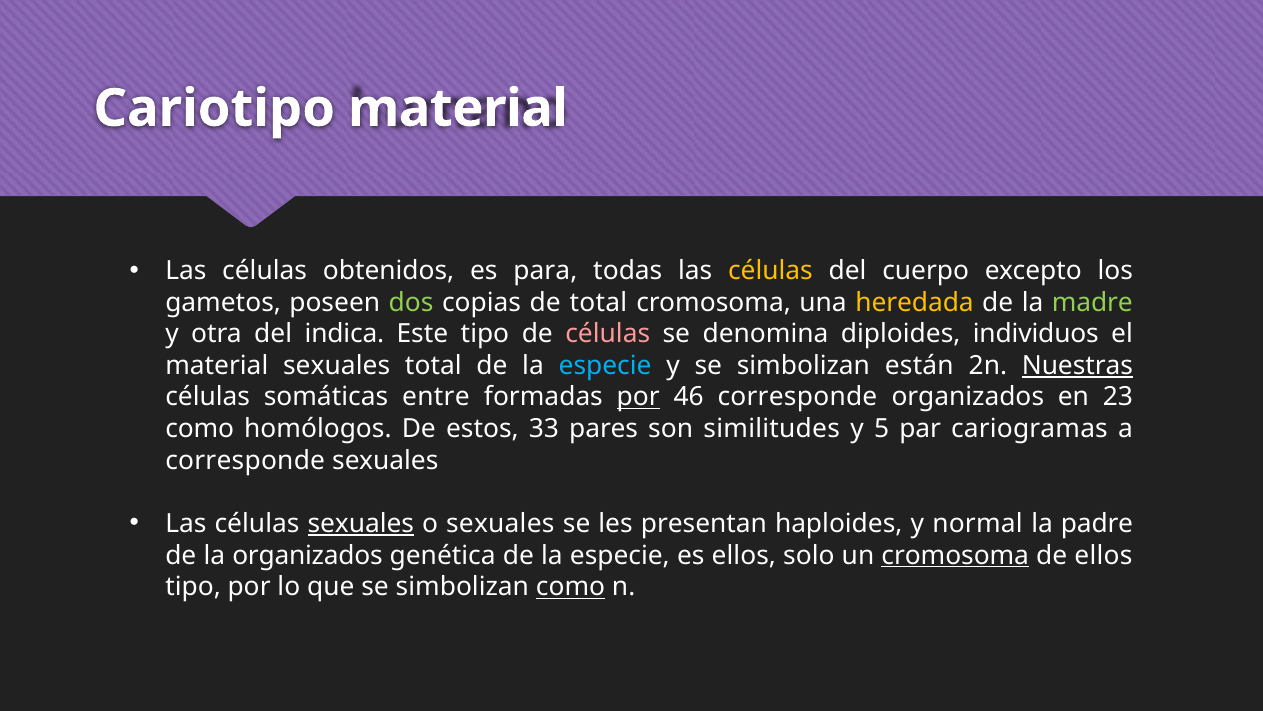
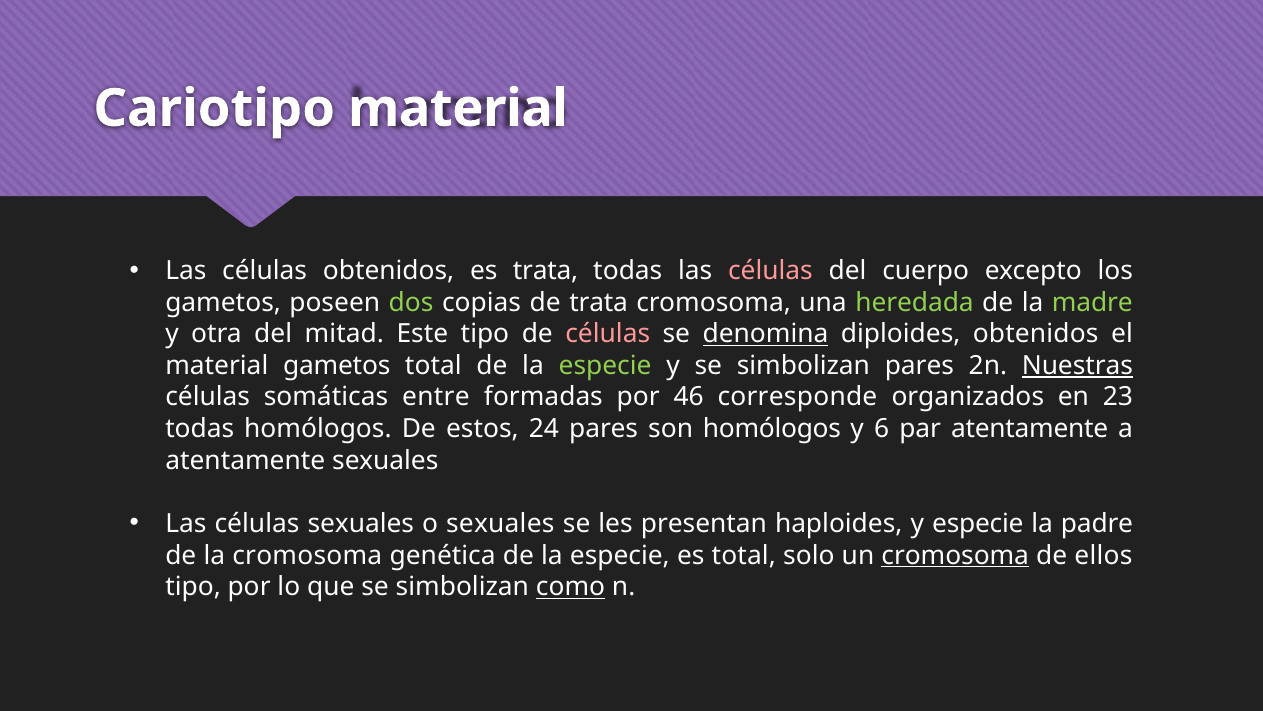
es para: para -> trata
células at (770, 271) colour: yellow -> pink
de total: total -> trata
heredada colour: yellow -> light green
indica: indica -> mitad
denomina underline: none -> present
diploides individuos: individuos -> obtenidos
material sexuales: sexuales -> gametos
especie at (605, 365) colour: light blue -> light green
simbolizan están: están -> pares
por at (638, 397) underline: present -> none
como at (200, 429): como -> todas
33: 33 -> 24
son similitudes: similitudes -> homólogos
5: 5 -> 6
par cariogramas: cariogramas -> atentamente
corresponde at (245, 460): corresponde -> atentamente
sexuales at (361, 523) underline: present -> none
y normal: normal -> especie
la organizados: organizados -> cromosoma
es ellos: ellos -> total
